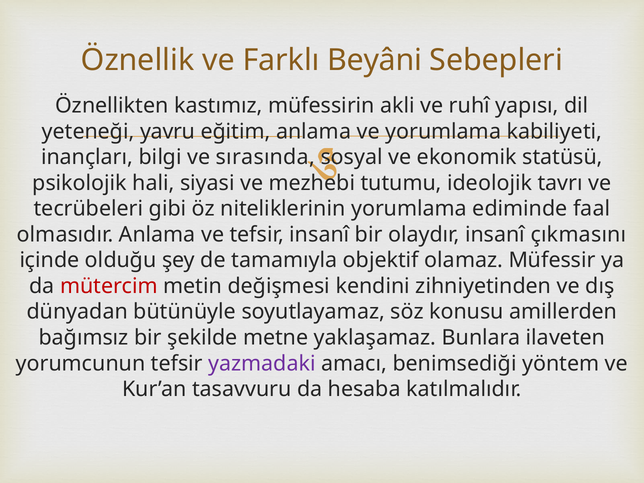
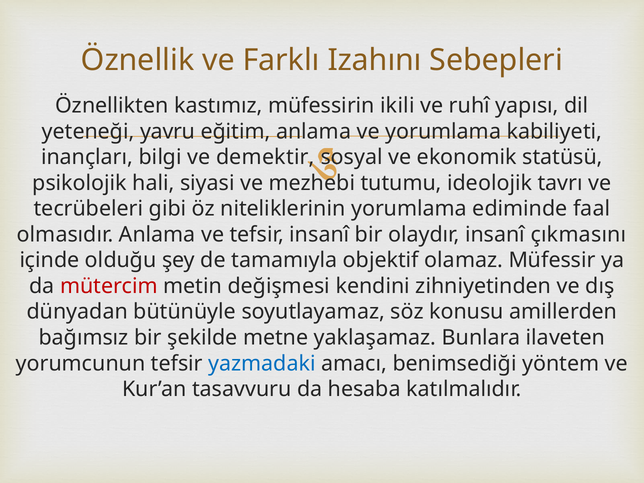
Beyâni: Beyâni -> Izahını
akli: akli -> ikili
sırasında: sırasında -> demektir
yazmadaki colour: purple -> blue
